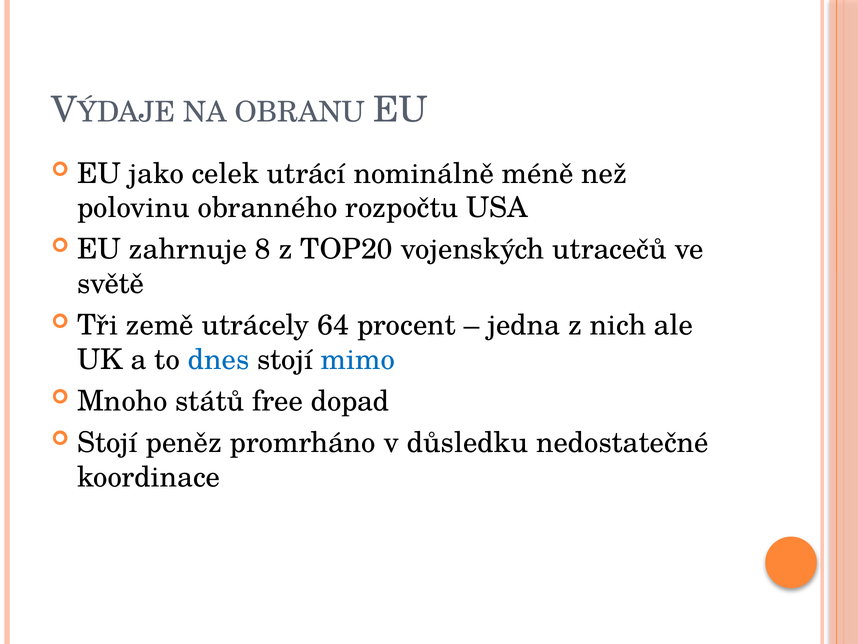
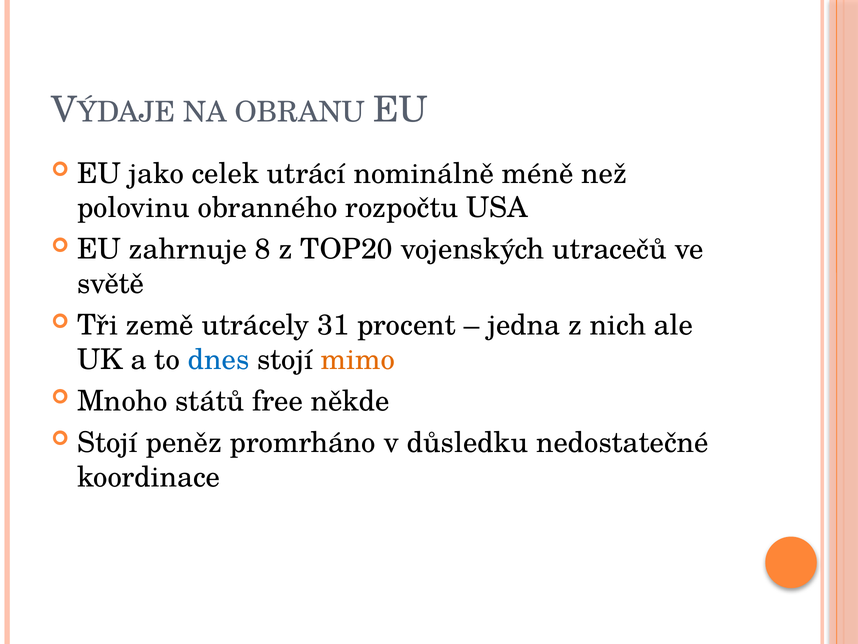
64: 64 -> 31
mimo colour: blue -> orange
dopad: dopad -> někde
